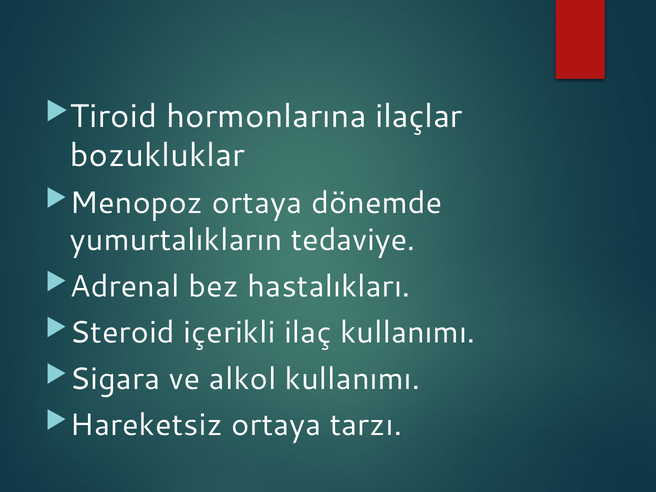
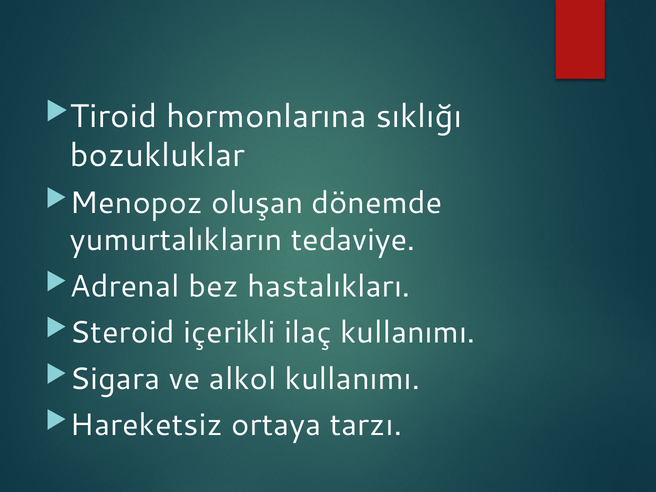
ilaçlar: ilaçlar -> sıklığı
ortaya at (257, 203): ortaya -> oluşan
